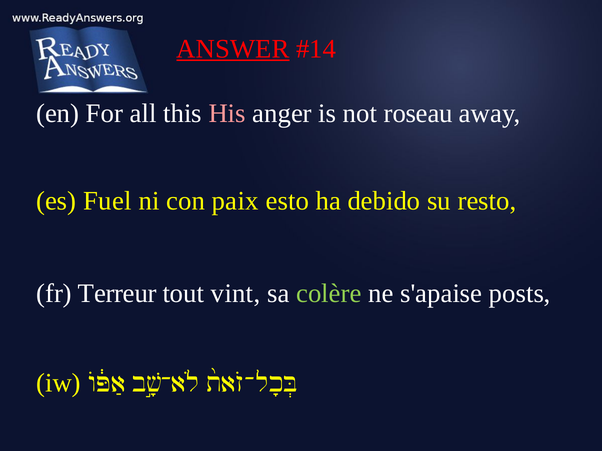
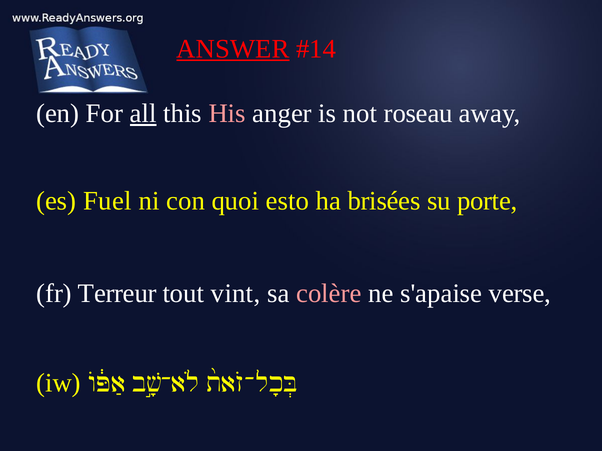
all underline: none -> present
paix: paix -> quoi
debido: debido -> brisées
resto: resto -> porte
colère colour: light green -> pink
posts: posts -> verse
